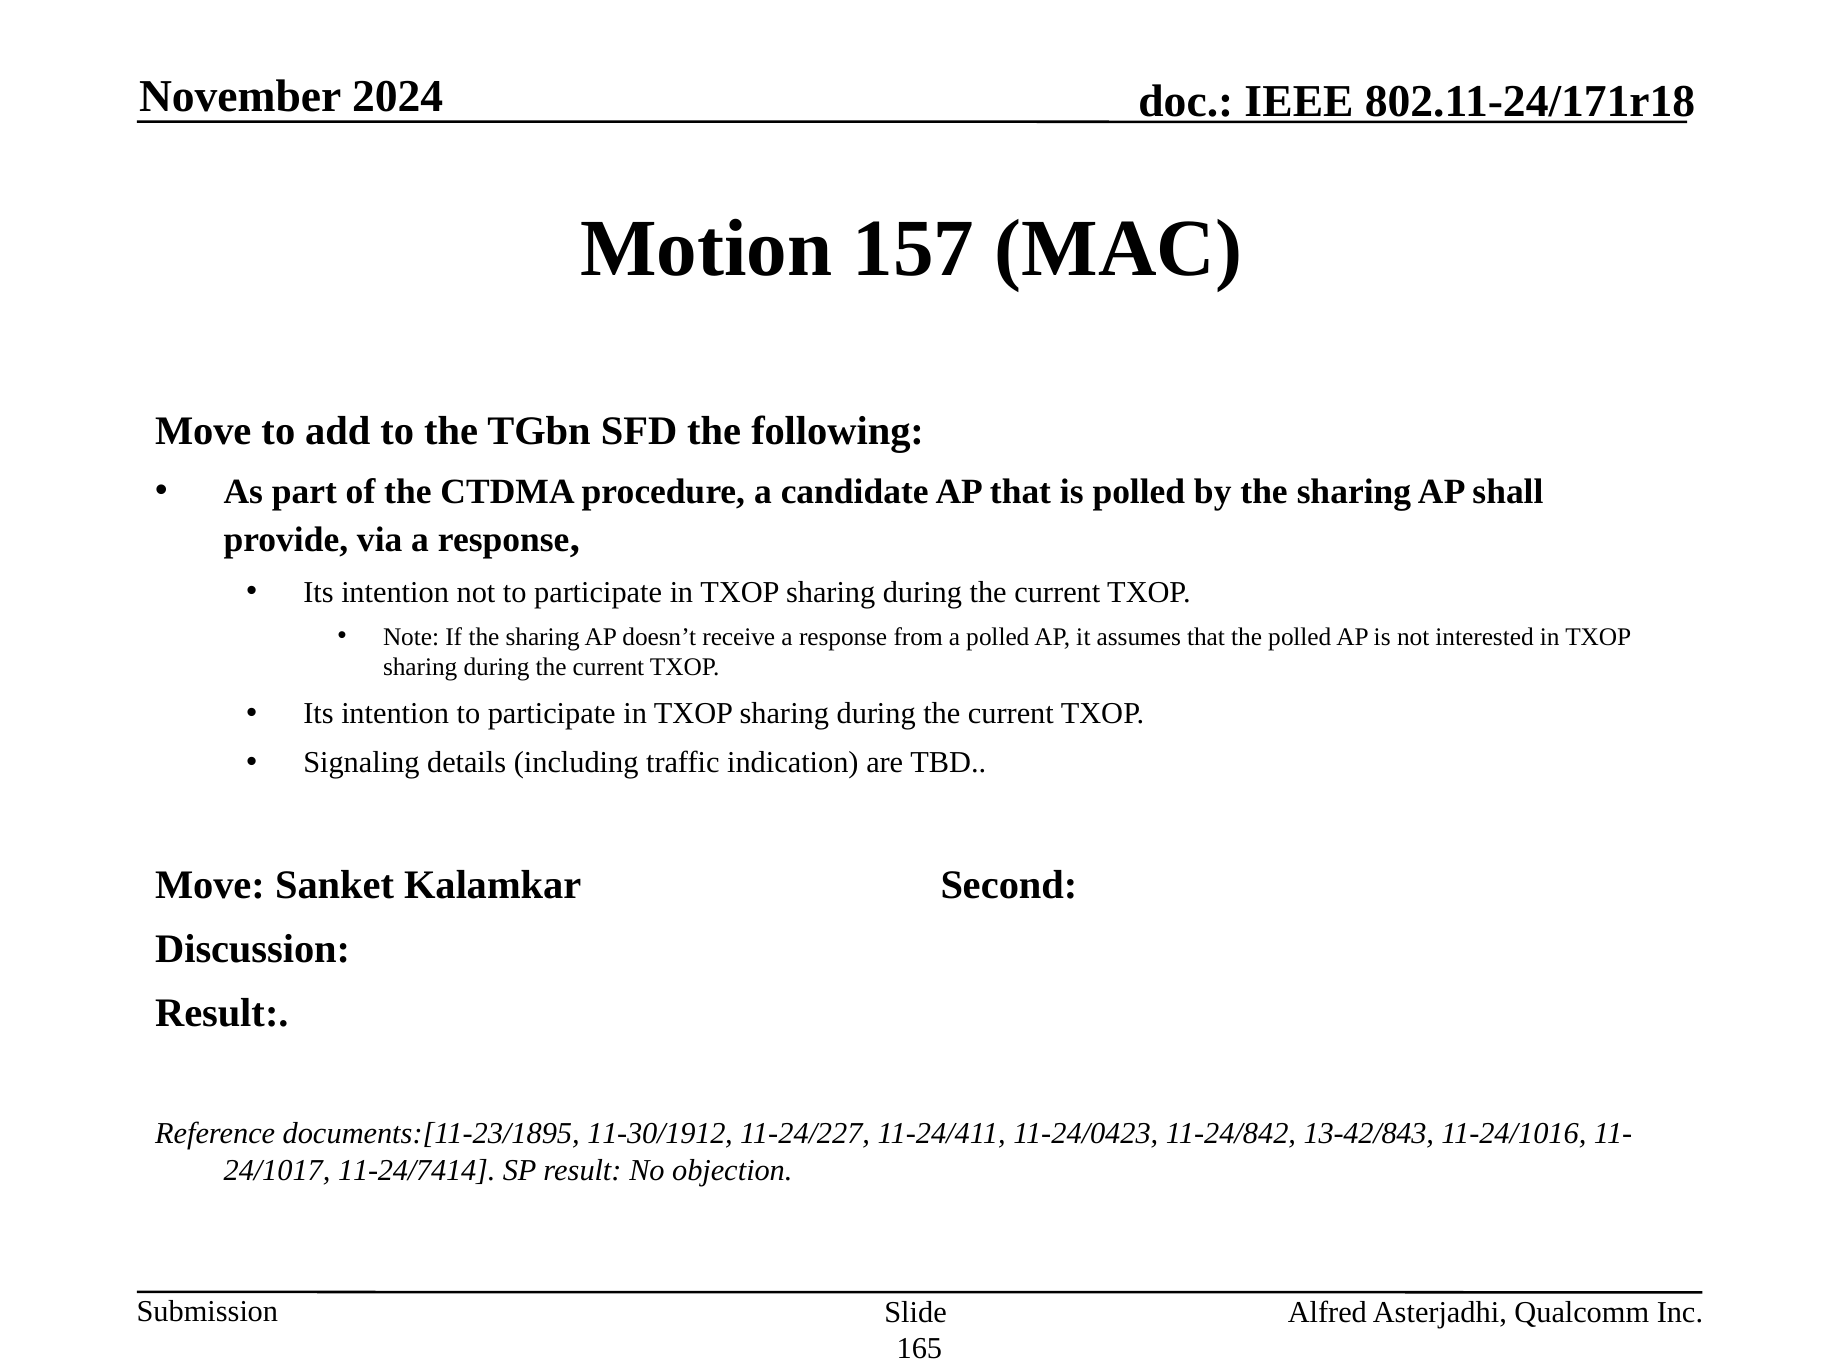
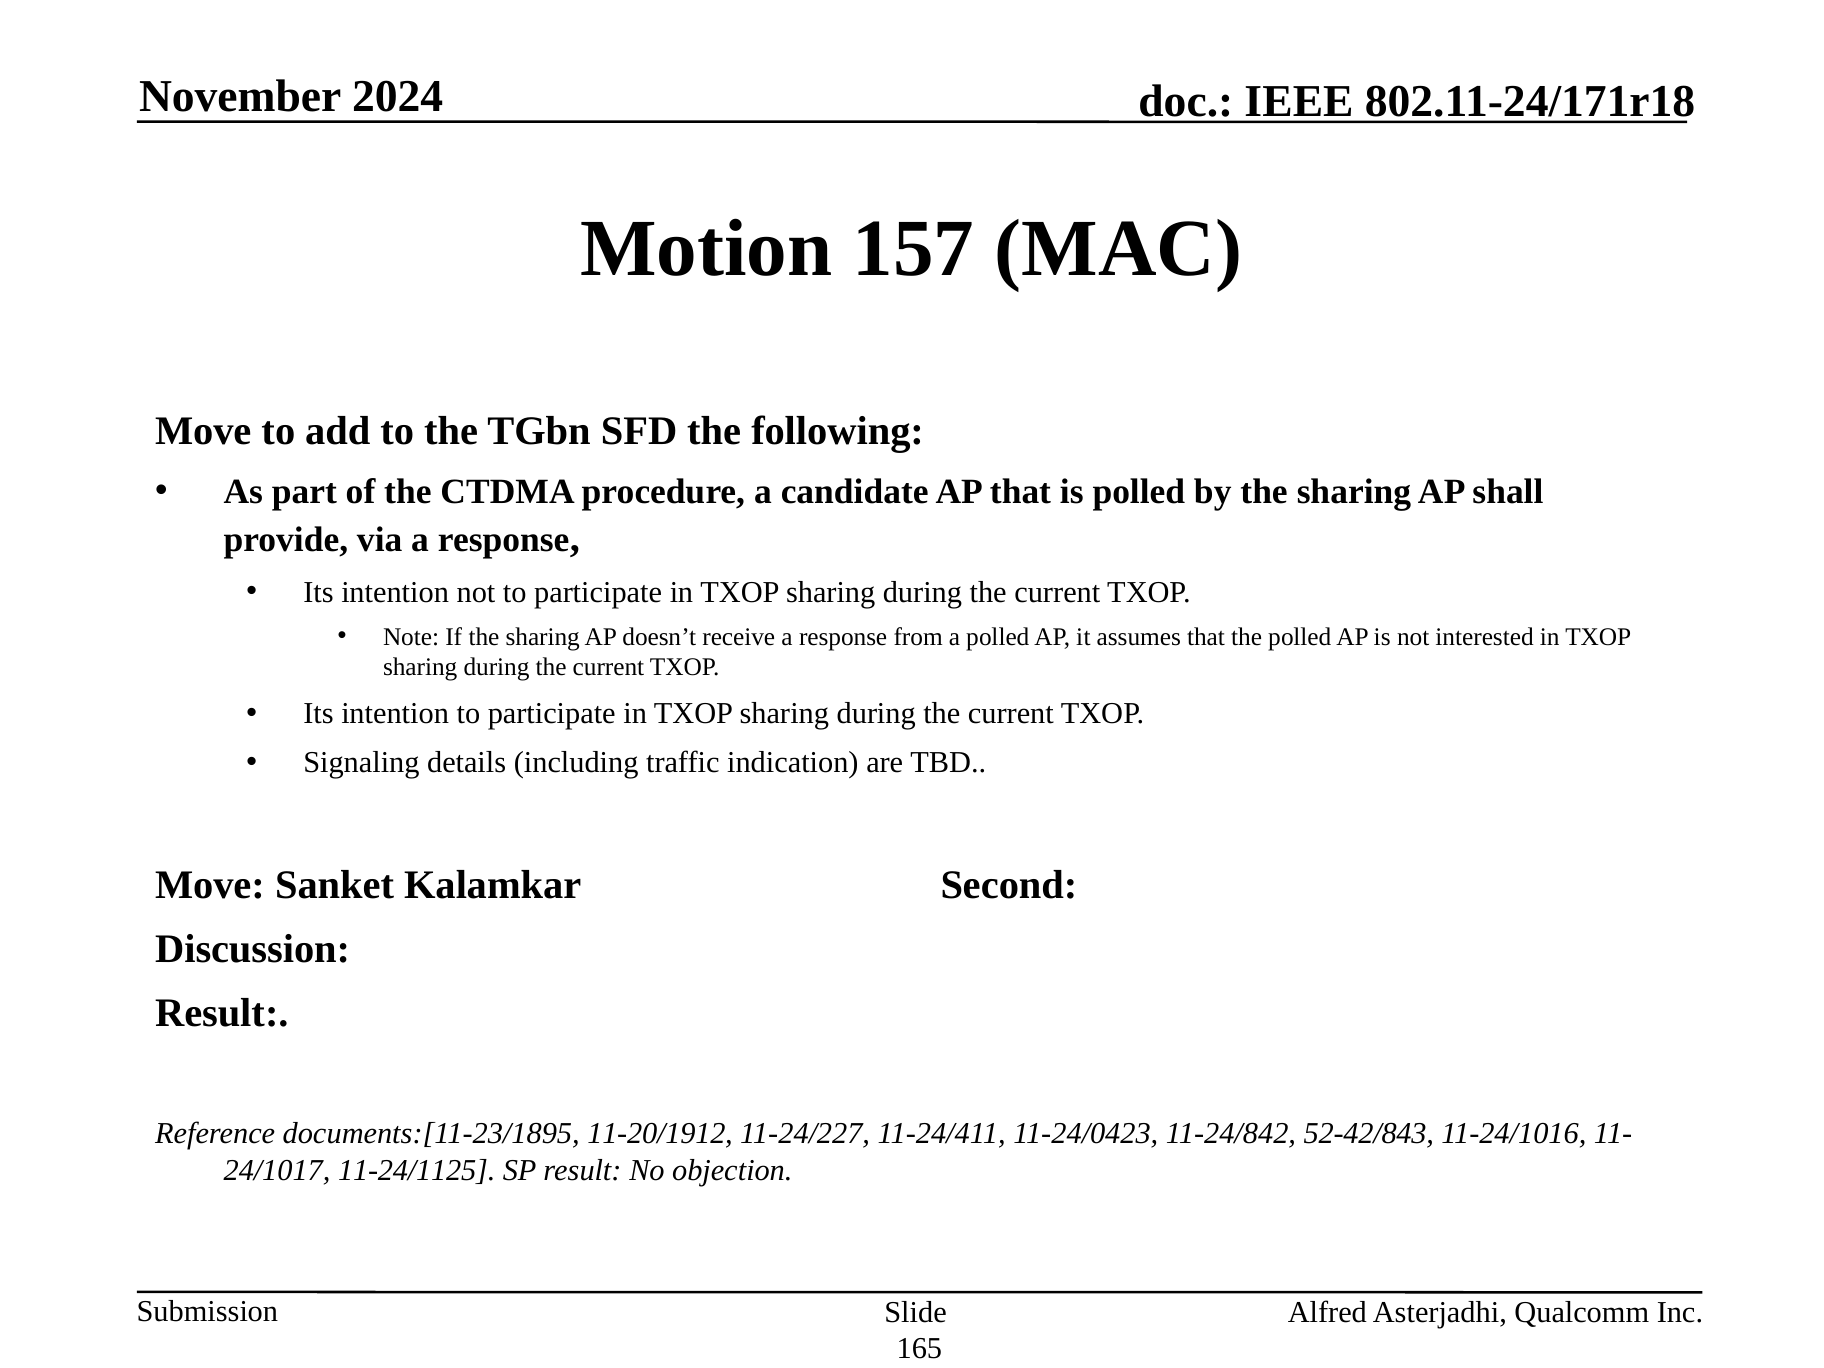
11-30/1912: 11-30/1912 -> 11-20/1912
13-42/843: 13-42/843 -> 52-42/843
11-24/7414: 11-24/7414 -> 11-24/1125
